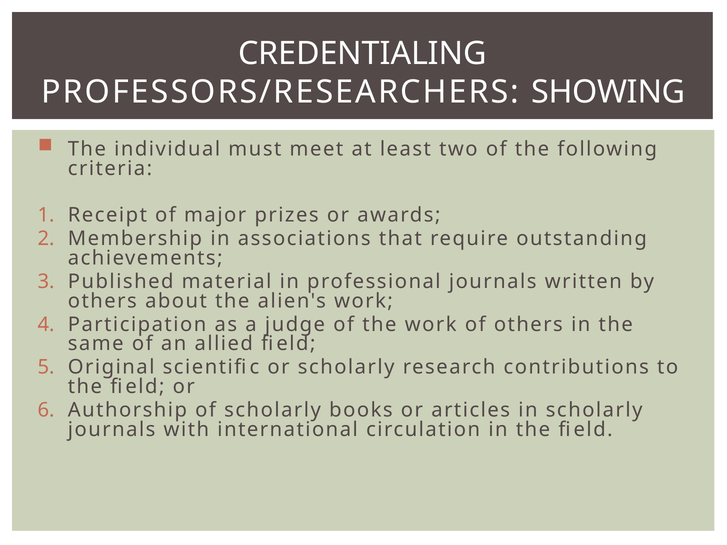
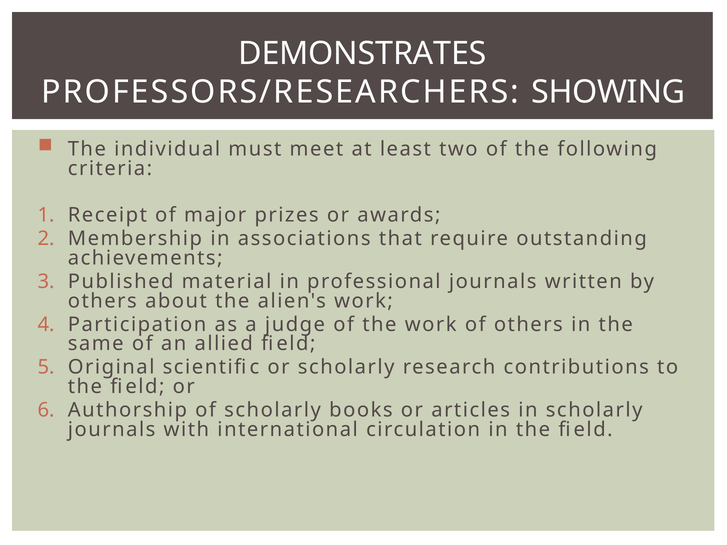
CREDENTIALING: CREDENTIALING -> DEMONSTRATES
